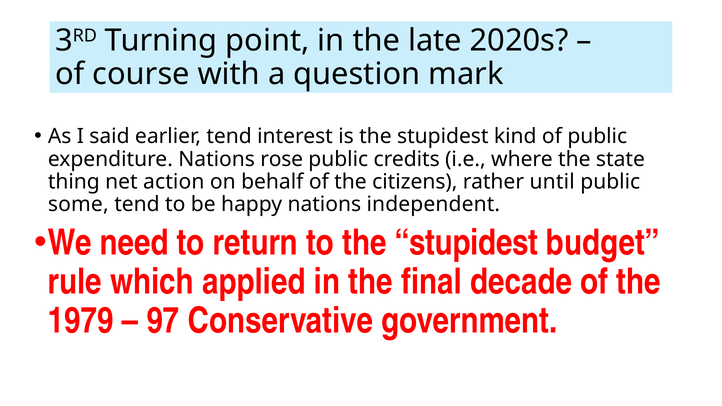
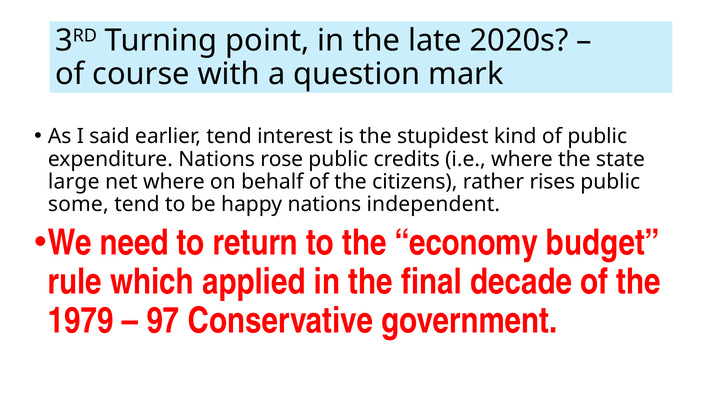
thing: thing -> large
net action: action -> where
until: until -> rises
to the stupidest: stupidest -> economy
